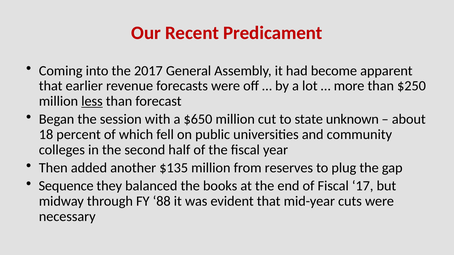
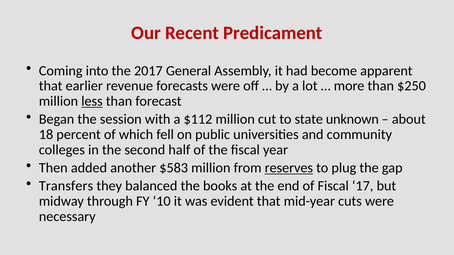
$650: $650 -> $112
$135: $135 -> $583
reserves underline: none -> present
Sequence: Sequence -> Transfers
88: 88 -> 10
